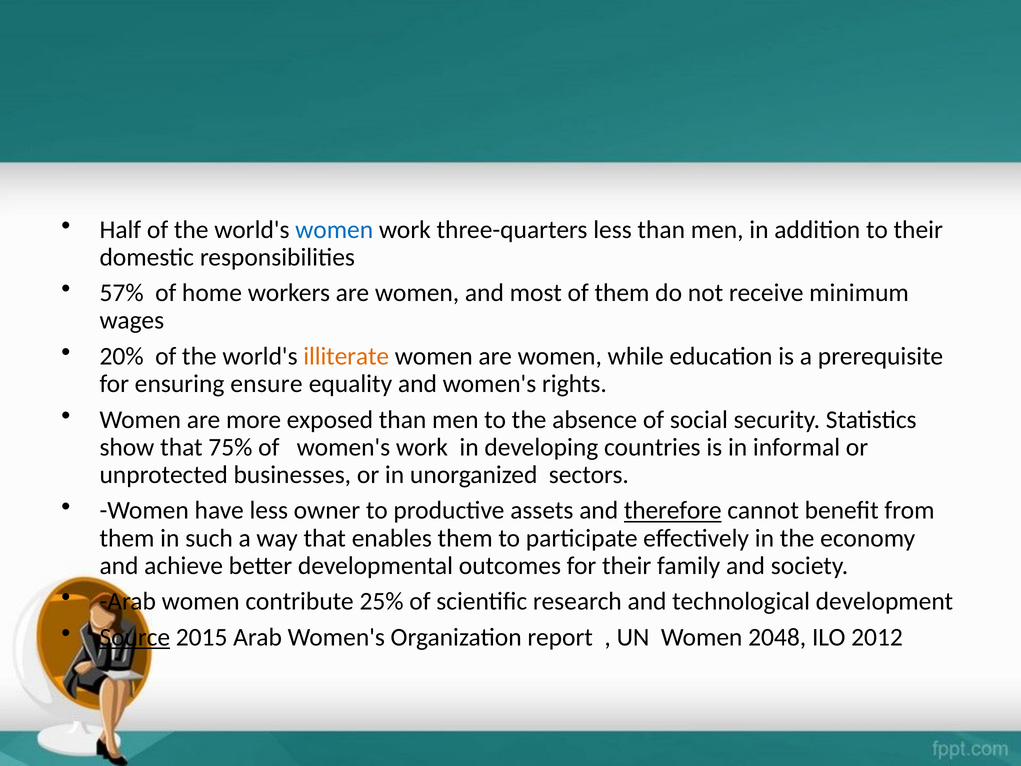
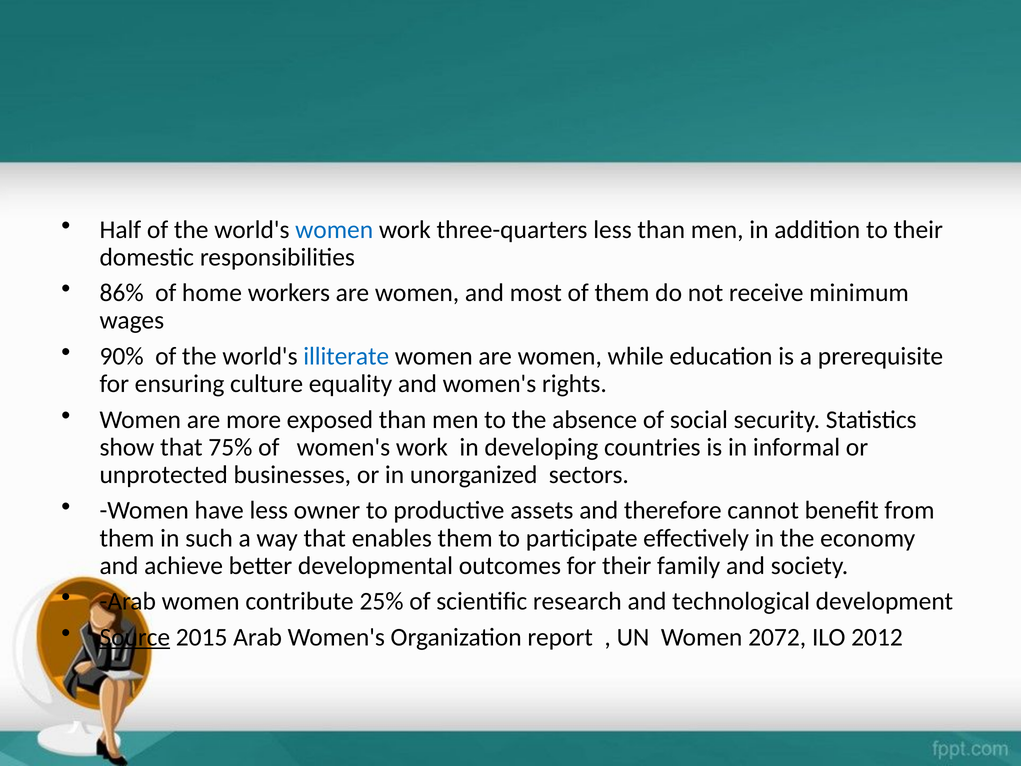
57%: 57% -> 86%
20%: 20% -> 90%
illiterate colour: orange -> blue
ensure: ensure -> culture
therefore underline: present -> none
2048: 2048 -> 2072
